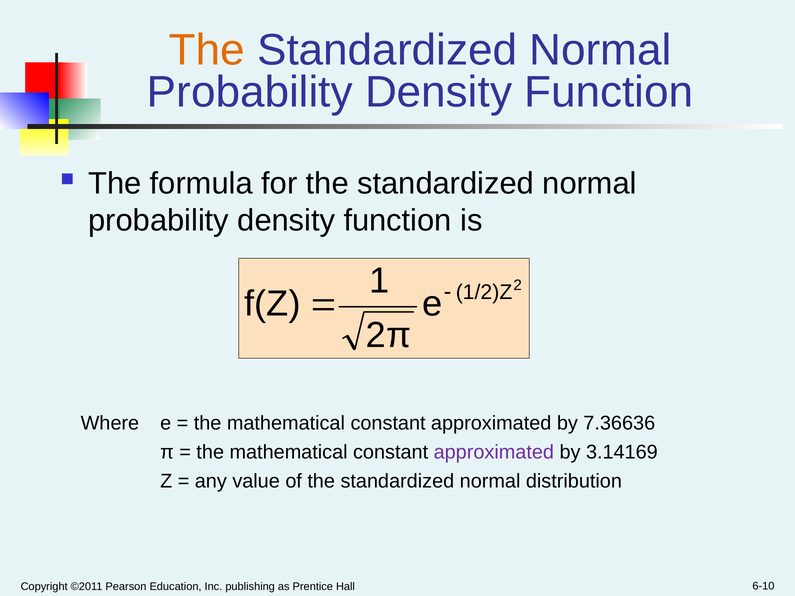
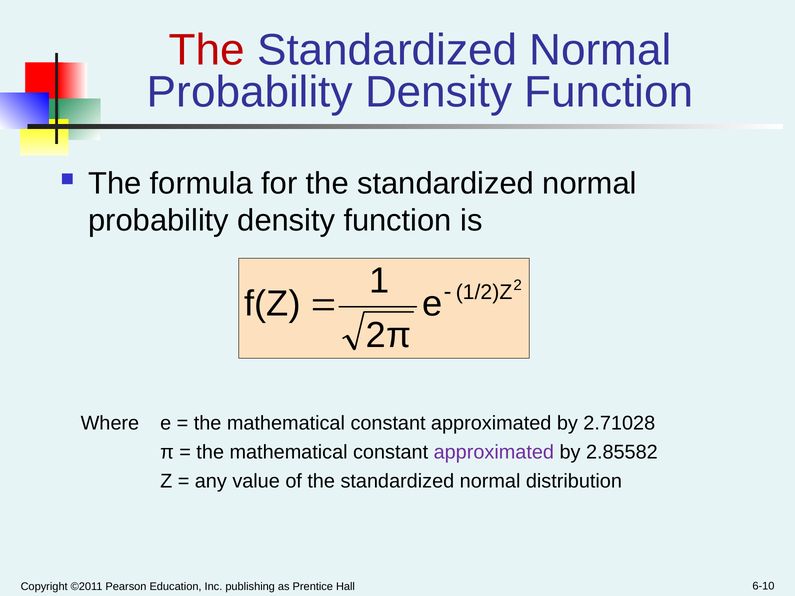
The at (207, 50) colour: orange -> red
7.36636: 7.36636 -> 2.71028
3.14169: 3.14169 -> 2.85582
